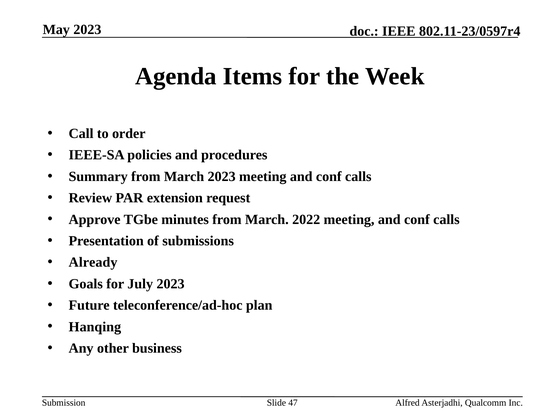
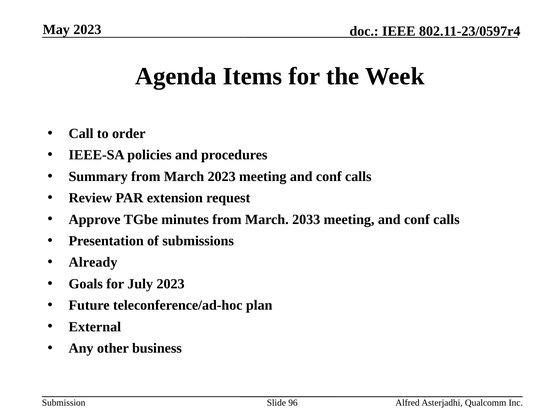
2022: 2022 -> 2033
Hanqing: Hanqing -> External
47: 47 -> 96
